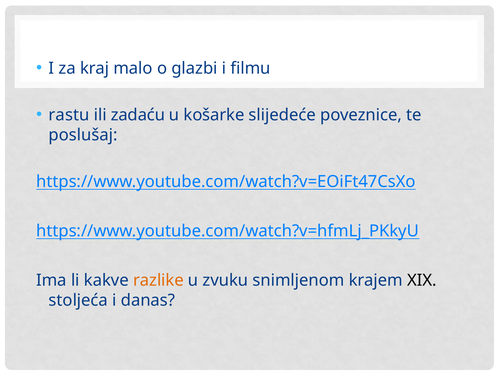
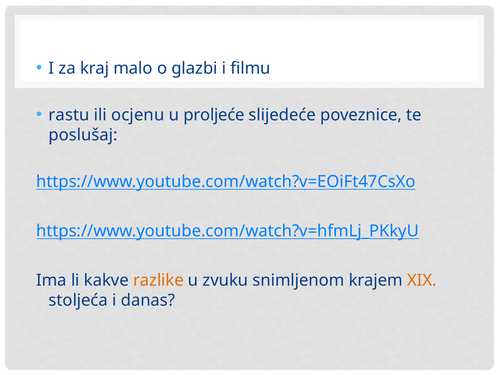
zadaću: zadaću -> ocjenu
košarke: košarke -> proljeće
XIX colour: black -> orange
